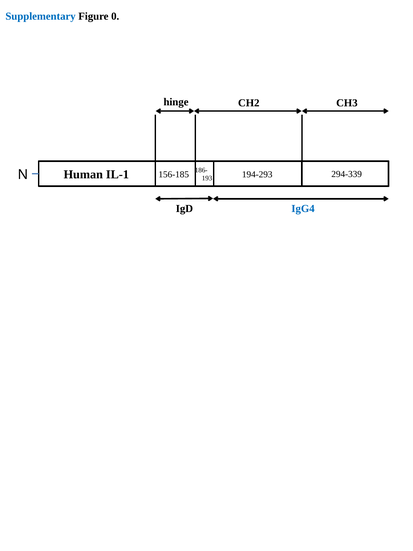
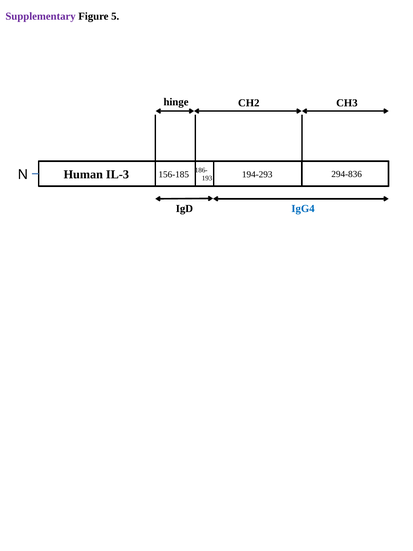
Supplementary colour: blue -> purple
0: 0 -> 5
IL-1: IL-1 -> IL-3
294-339: 294-339 -> 294-836
